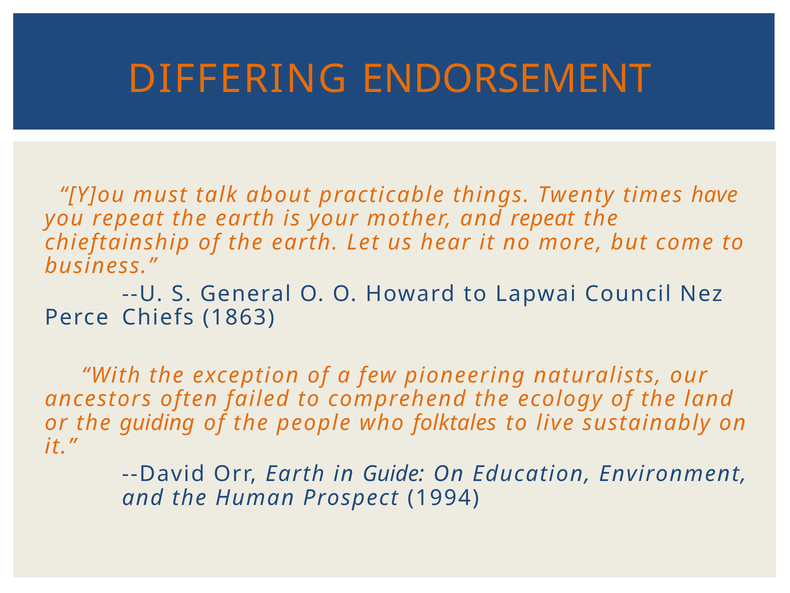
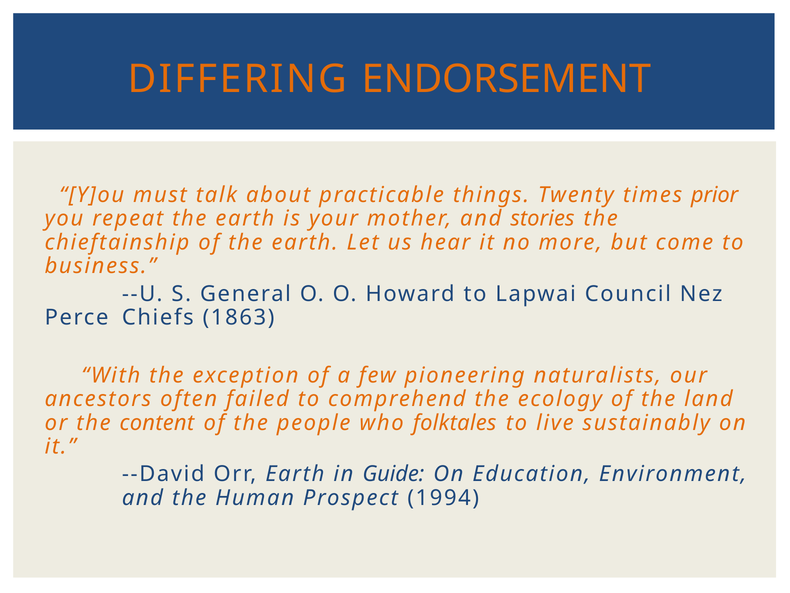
have: have -> prior
and repeat: repeat -> stories
guiding: guiding -> content
